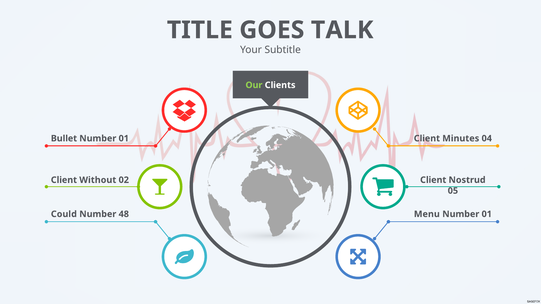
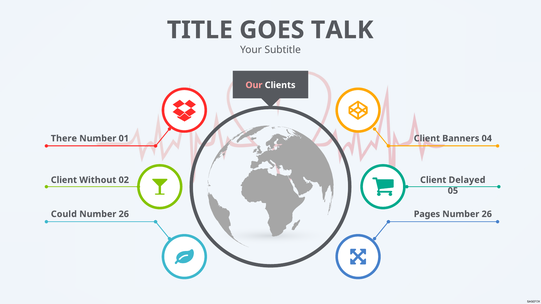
Our colour: light green -> pink
Bullet: Bullet -> There
Minutes: Minutes -> Banners
Nostrud: Nostrud -> Delayed
48 at (124, 214): 48 -> 26
Menu: Menu -> Pages
01 at (487, 214): 01 -> 26
